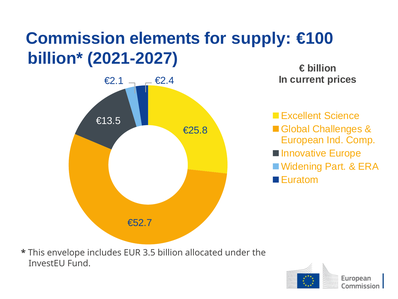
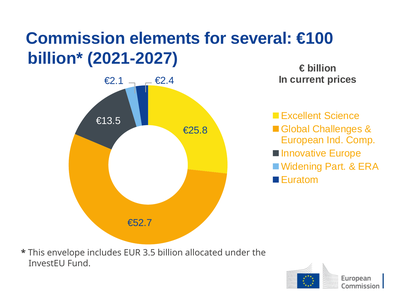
supply: supply -> several
